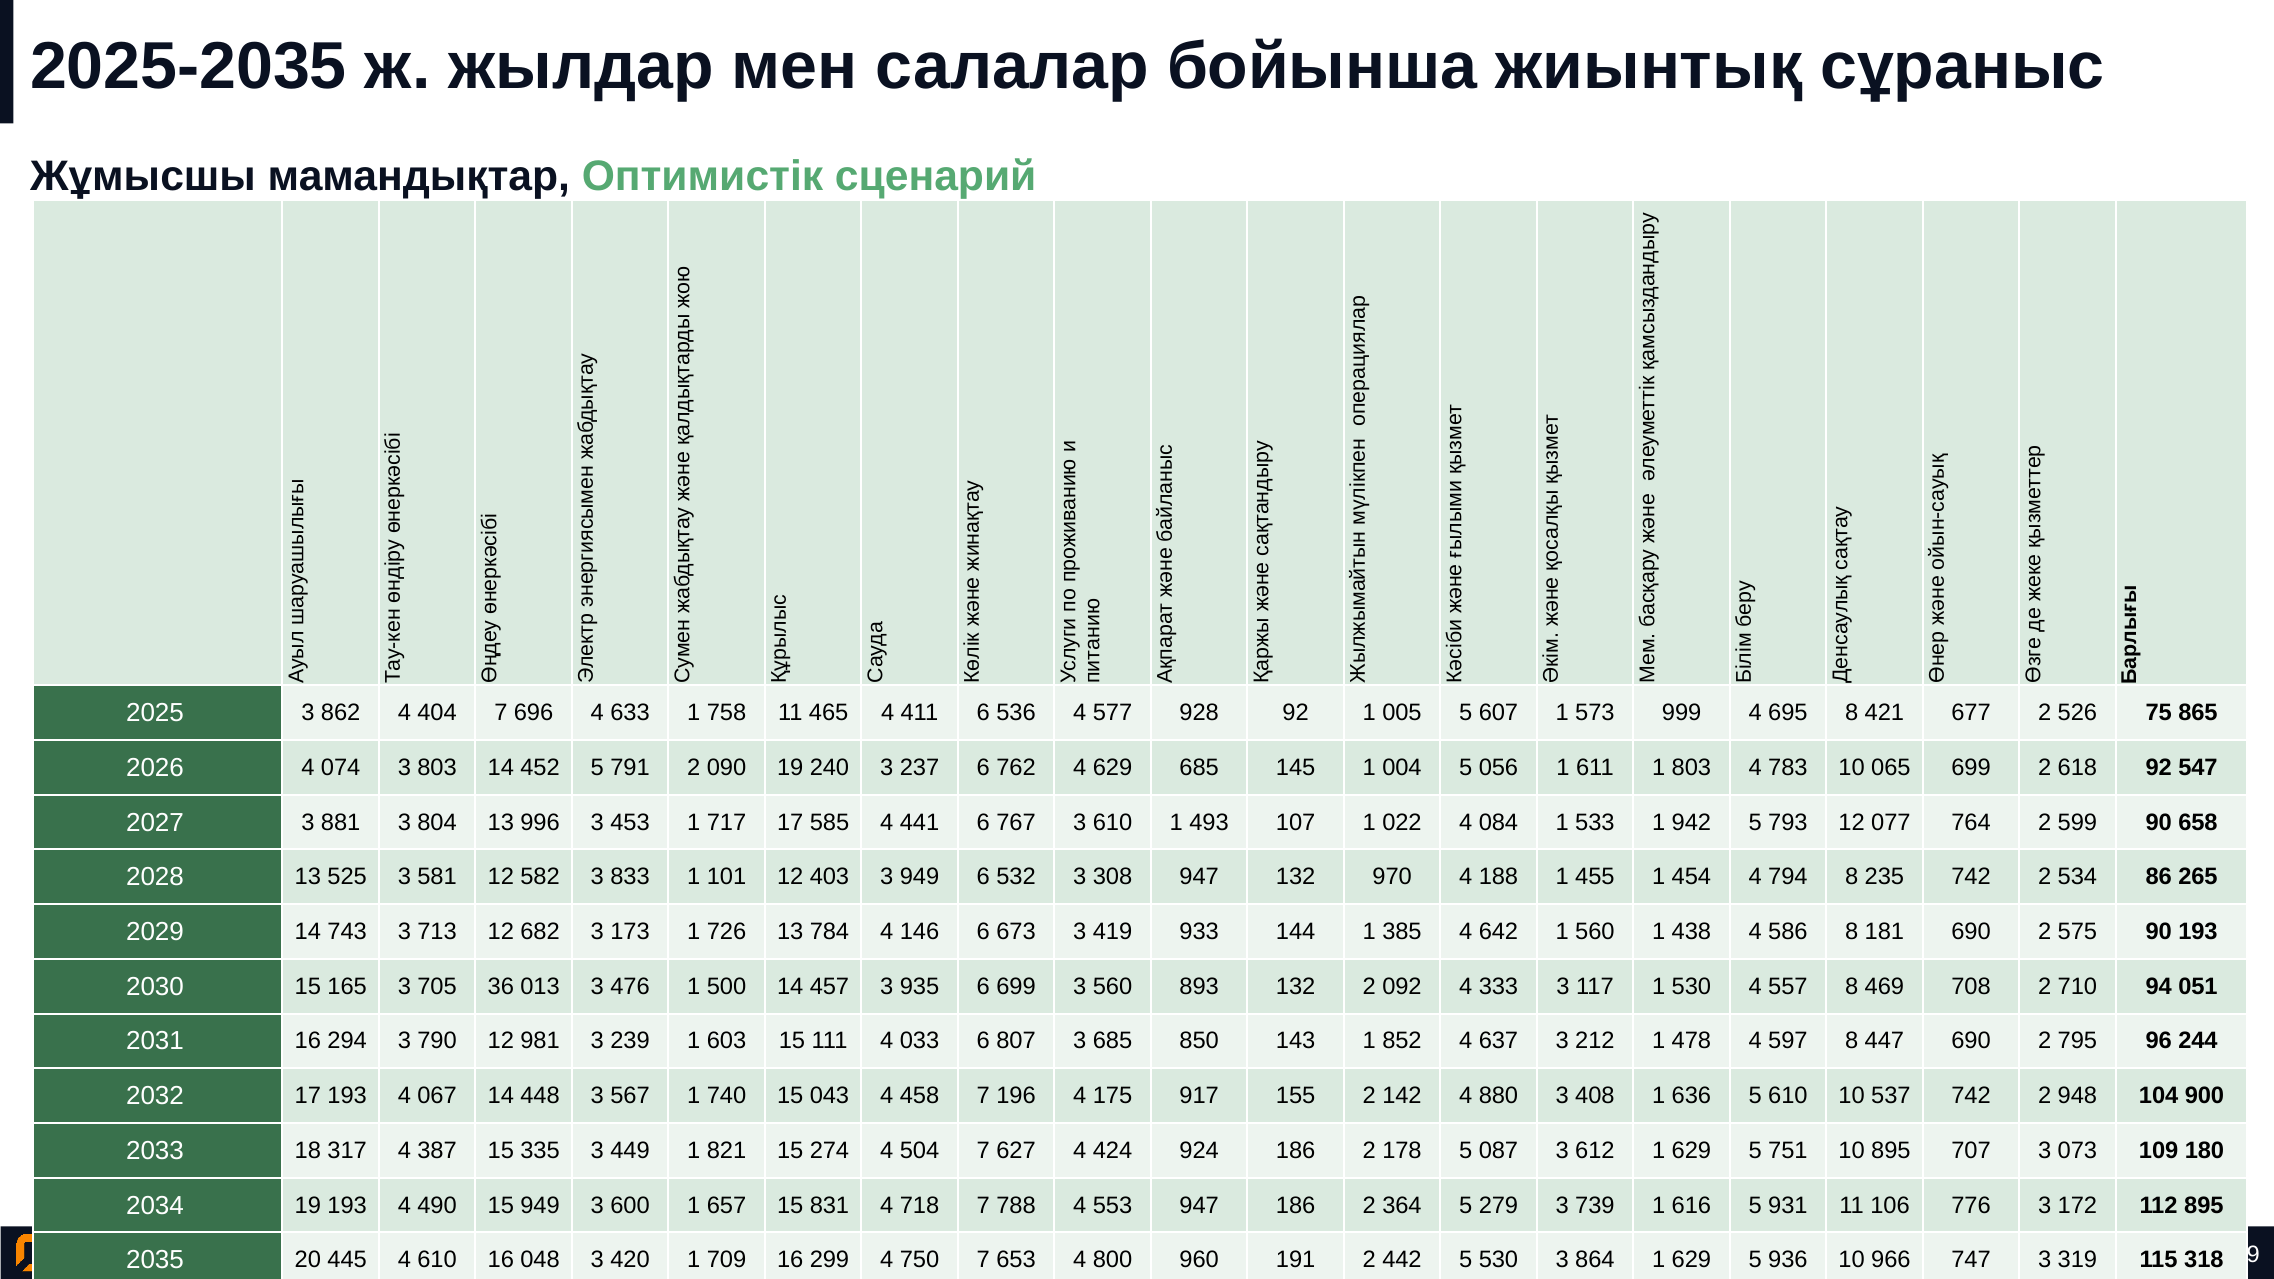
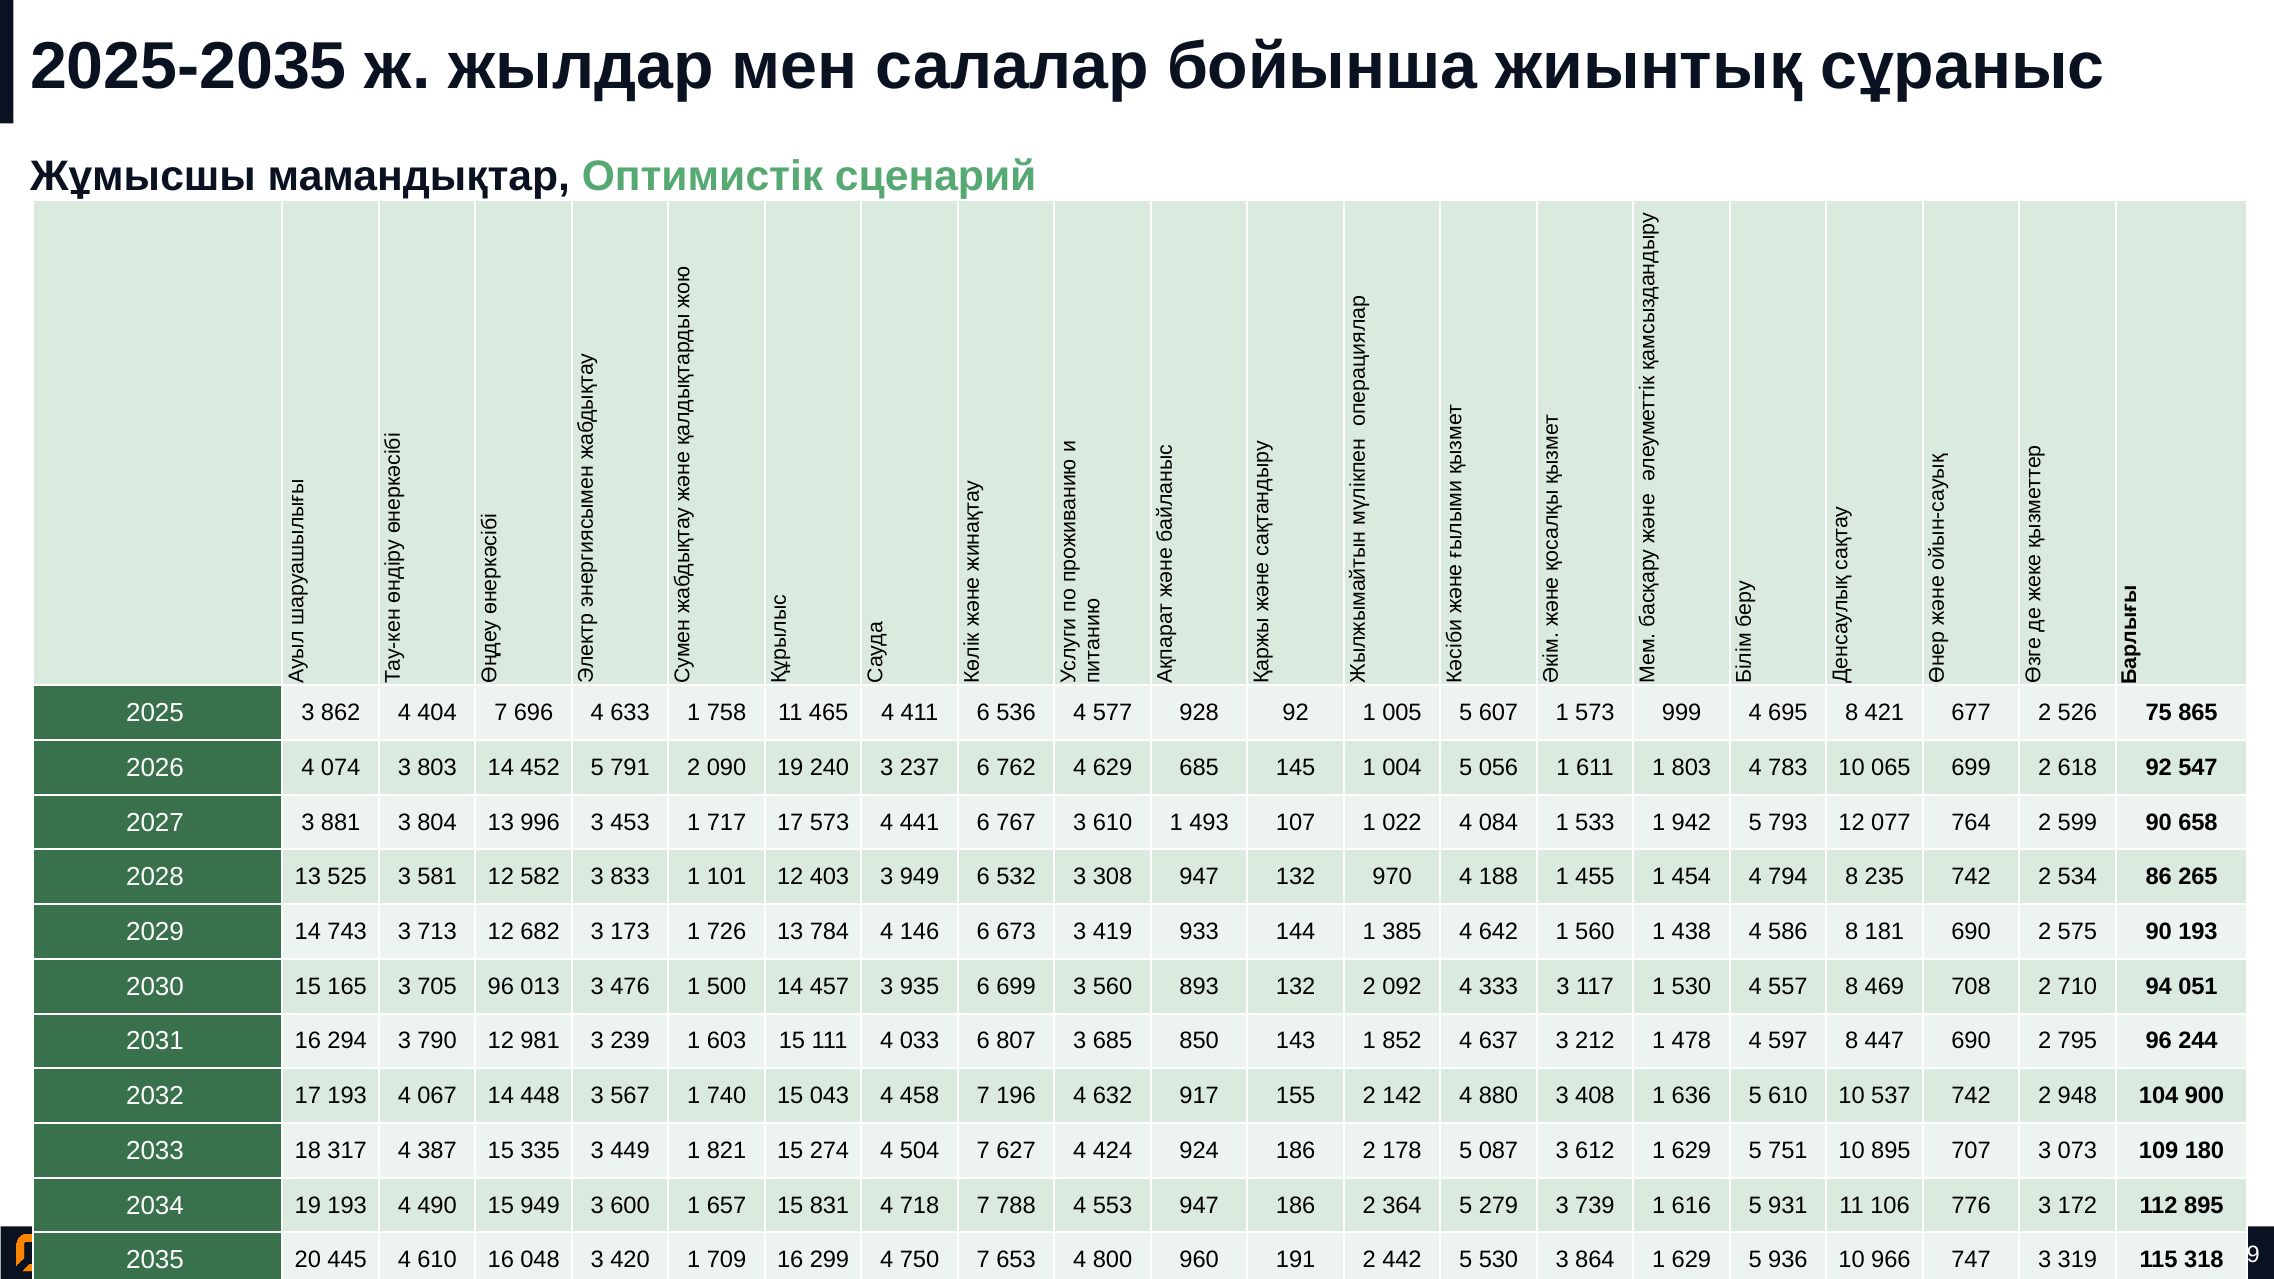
17 585: 585 -> 573
705 36: 36 -> 96
175: 175 -> 632
